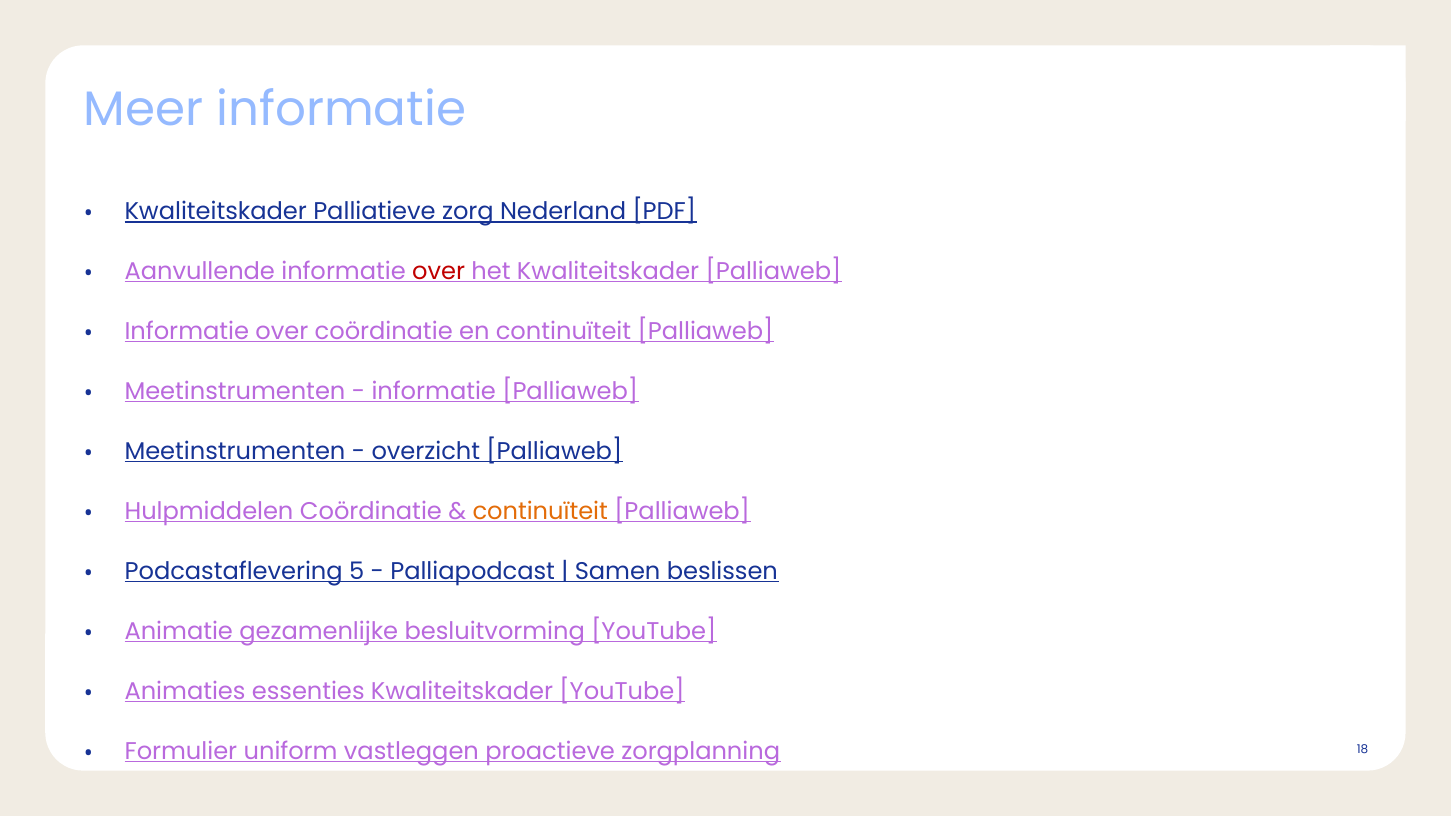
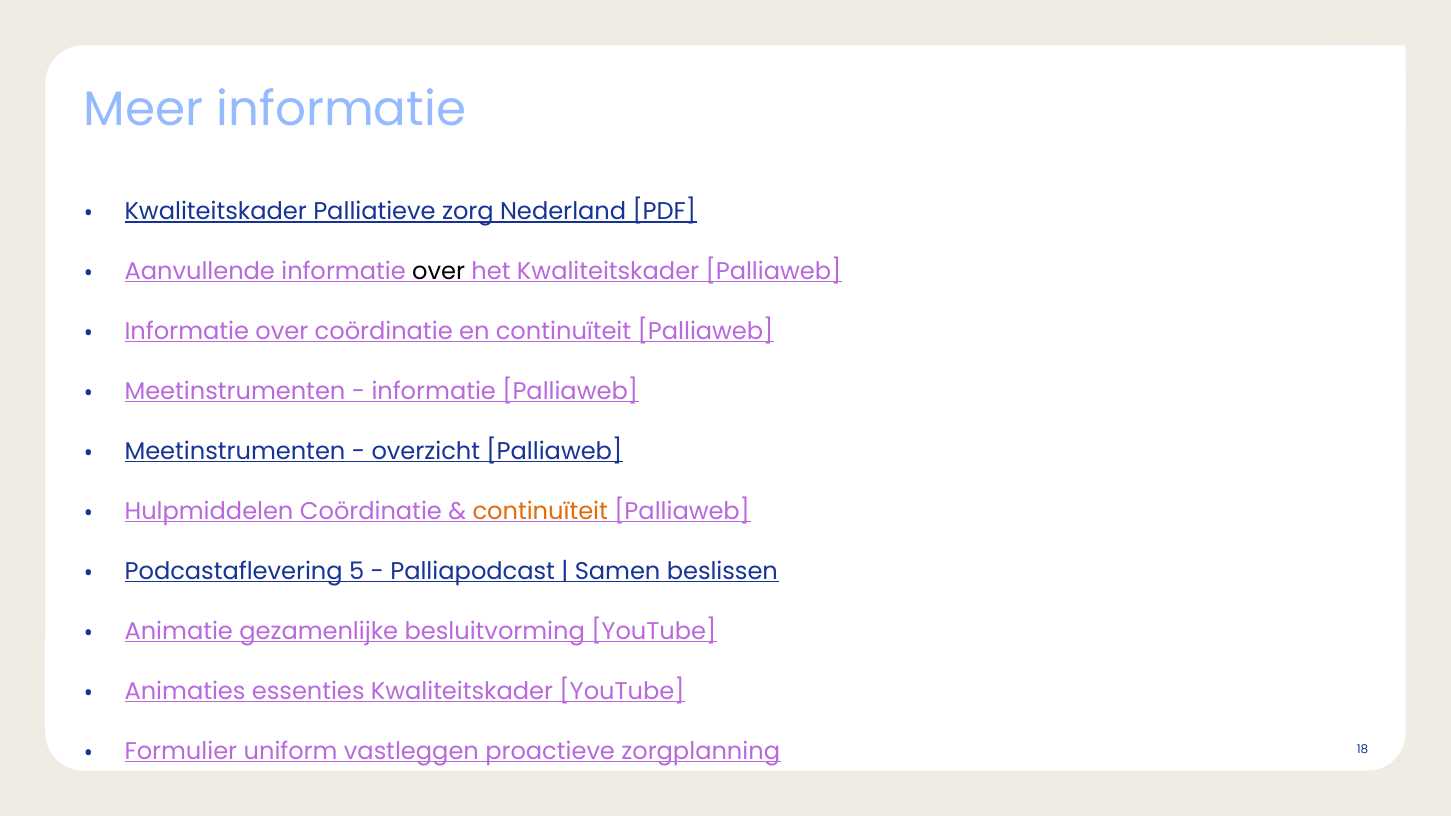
over at (439, 272) colour: red -> black
